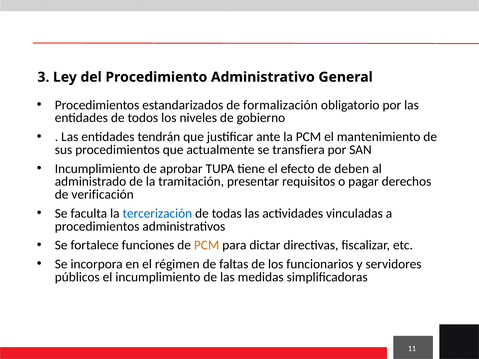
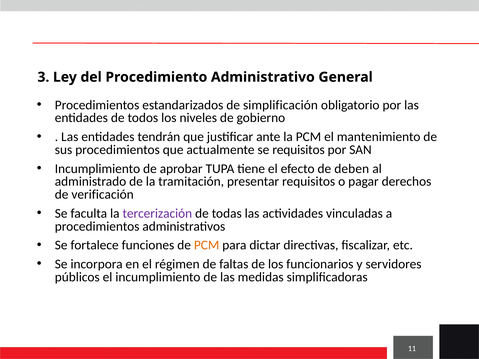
formalización: formalización -> simplificación
se transfiera: transfiera -> requisitos
tercerización colour: blue -> purple
